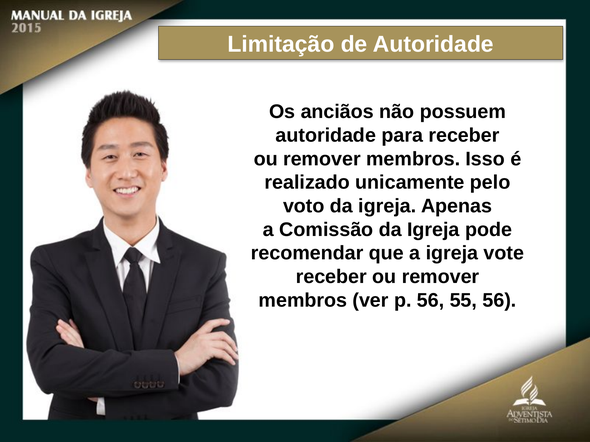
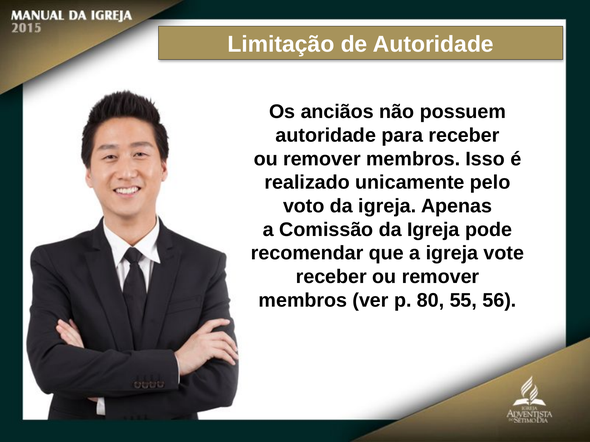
p 56: 56 -> 80
